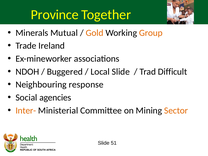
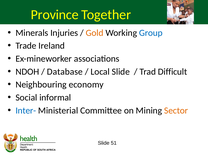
Mutual: Mutual -> Injuries
Group colour: orange -> blue
Buggered: Buggered -> Database
response: response -> economy
agencies: agencies -> informal
Inter- colour: orange -> blue
